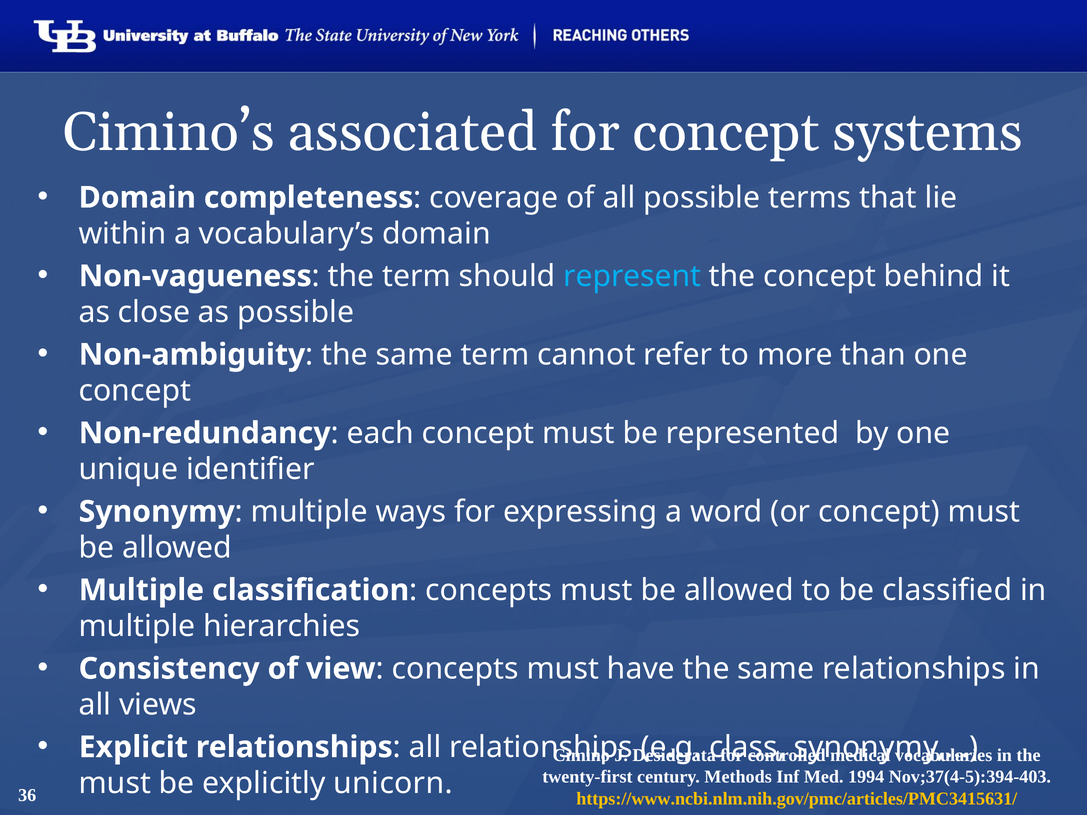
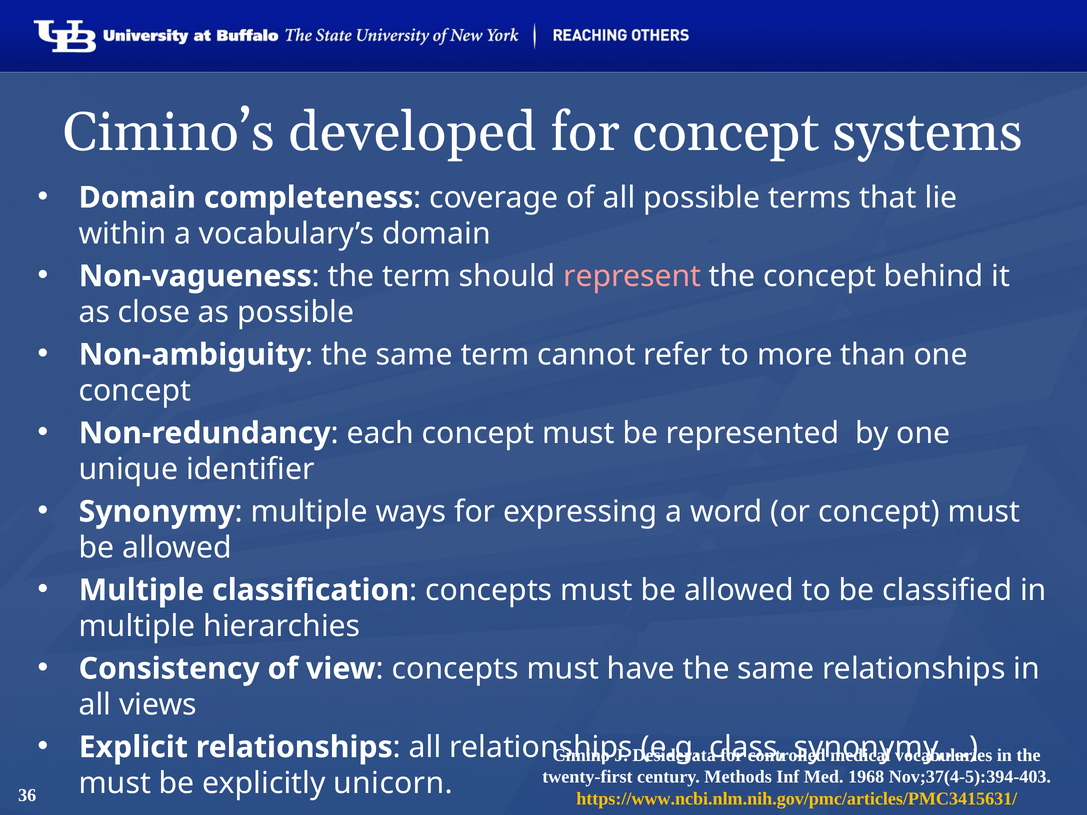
associated: associated -> developed
represent colour: light blue -> pink
1994: 1994 -> 1968
